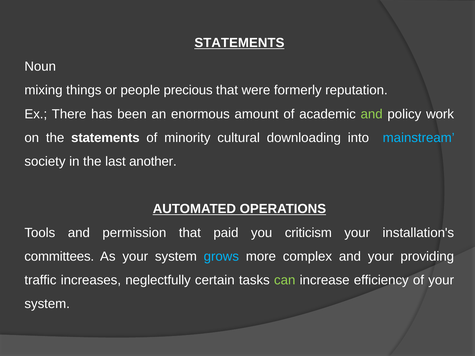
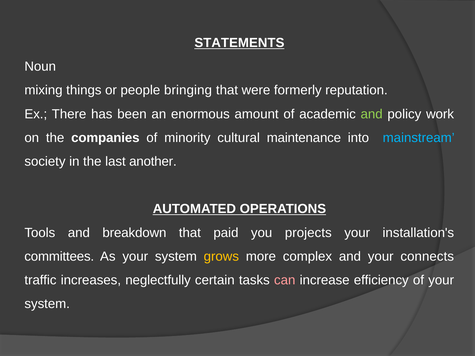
precious: precious -> bringing
the statements: statements -> companies
downloading: downloading -> maintenance
permission: permission -> breakdown
criticism: criticism -> projects
grows colour: light blue -> yellow
providing: providing -> connects
can colour: light green -> pink
